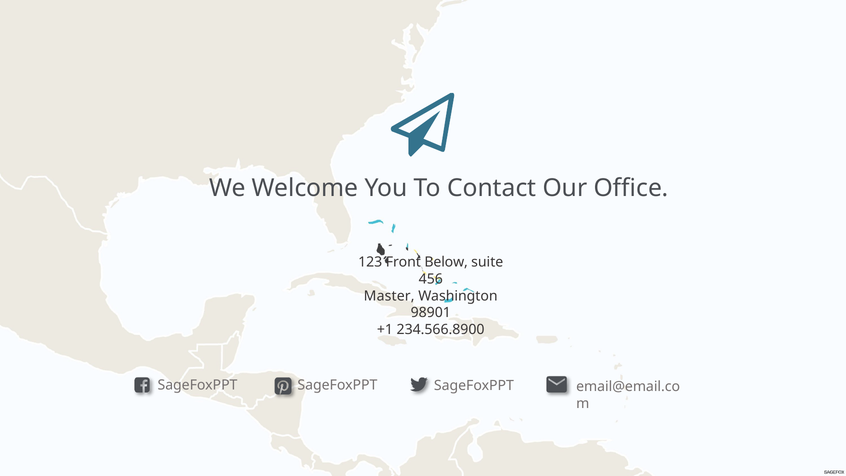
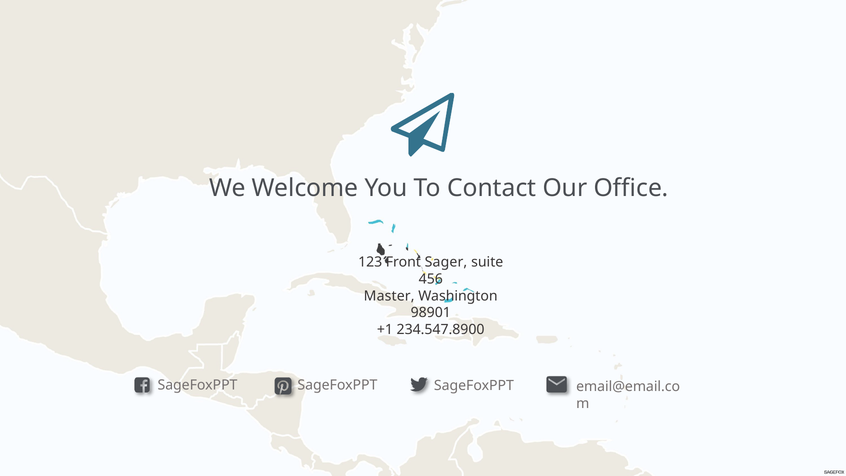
Below: Below -> Sager
234.566.8900: 234.566.8900 -> 234.547.8900
